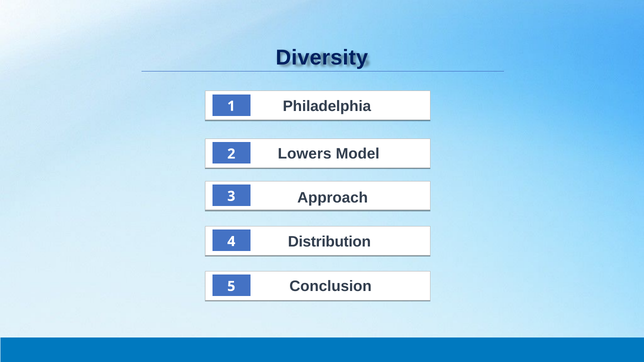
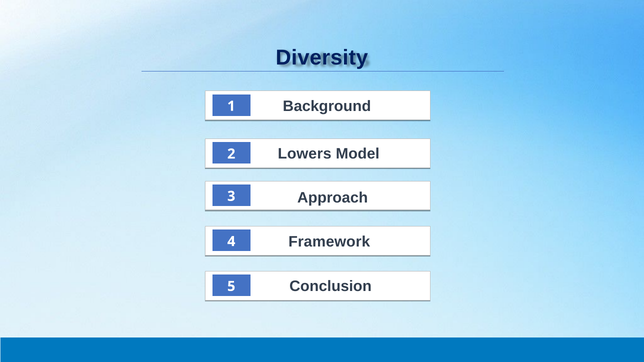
Philadelphia: Philadelphia -> Background
Distribution: Distribution -> Framework
